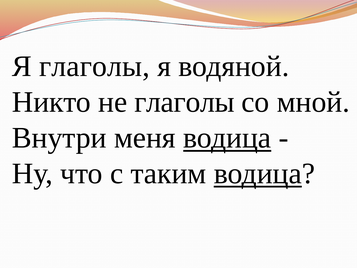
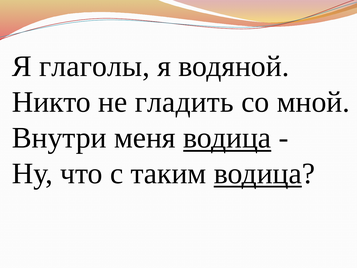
не глаголы: глаголы -> гладить
